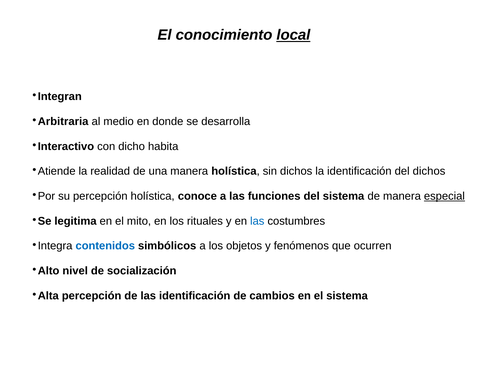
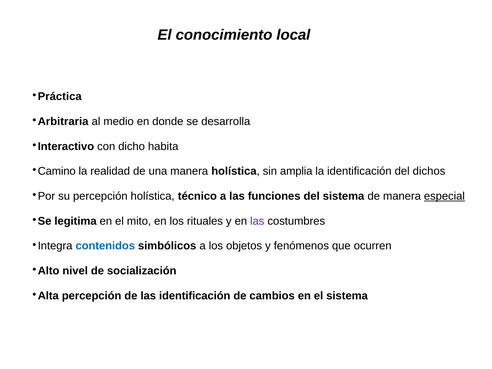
local underline: present -> none
Integran: Integran -> Práctica
Atiende: Atiende -> Camino
sin dichos: dichos -> amplia
conoce: conoce -> técnico
las at (257, 221) colour: blue -> purple
